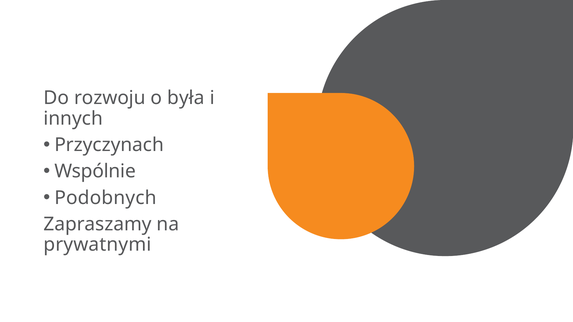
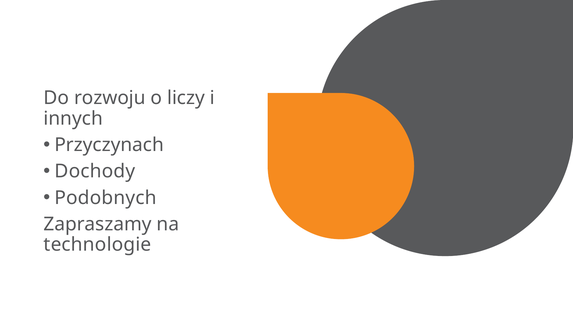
była: była -> liczy
Wspólnie: Wspólnie -> Dochody
prywatnymi: prywatnymi -> technologie
